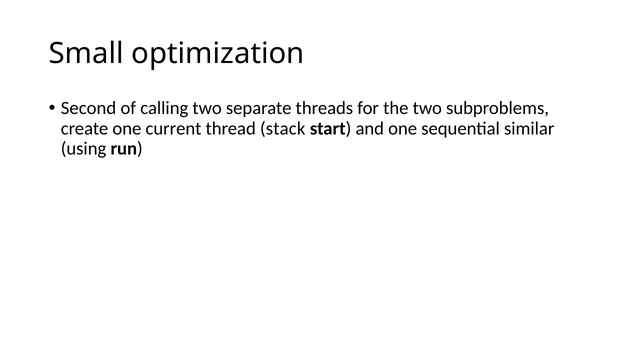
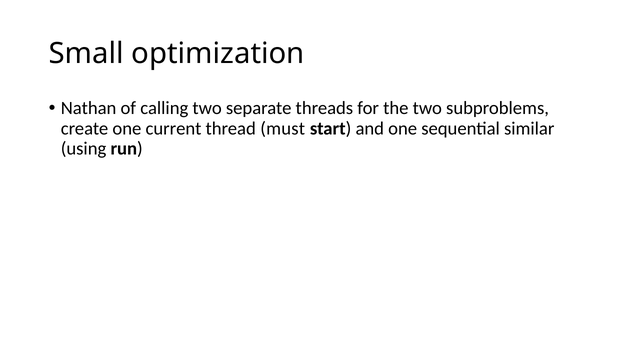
Second: Second -> Nathan
stack: stack -> must
